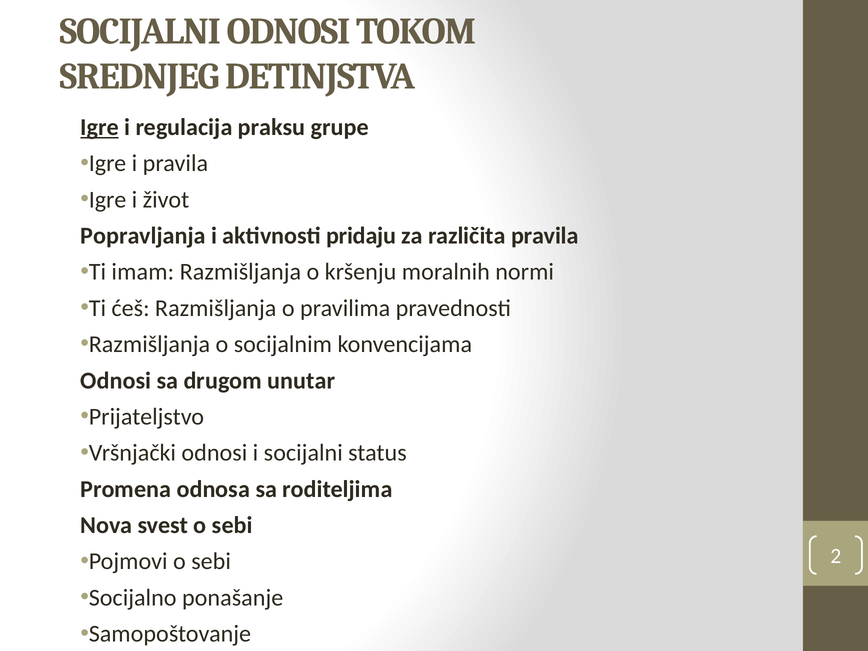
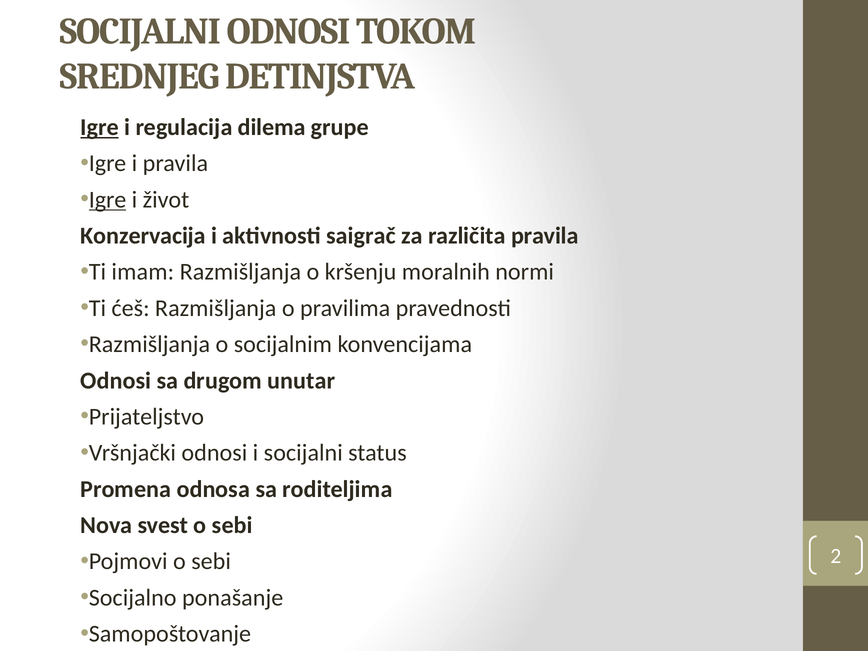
praksu: praksu -> dilema
Igre at (108, 200) underline: none -> present
Popravljanja: Popravljanja -> Konzervacija
pridaju: pridaju -> saigrač
